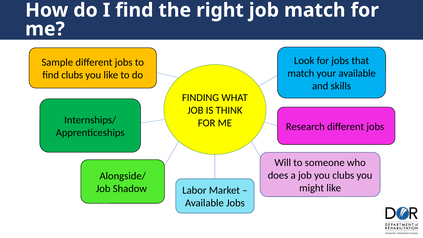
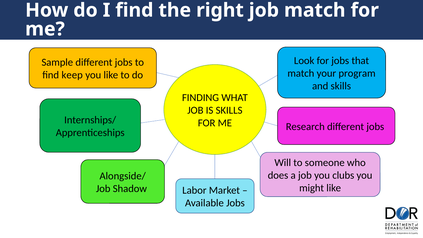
your available: available -> program
find clubs: clubs -> keep
IS THINK: THINK -> SKILLS
